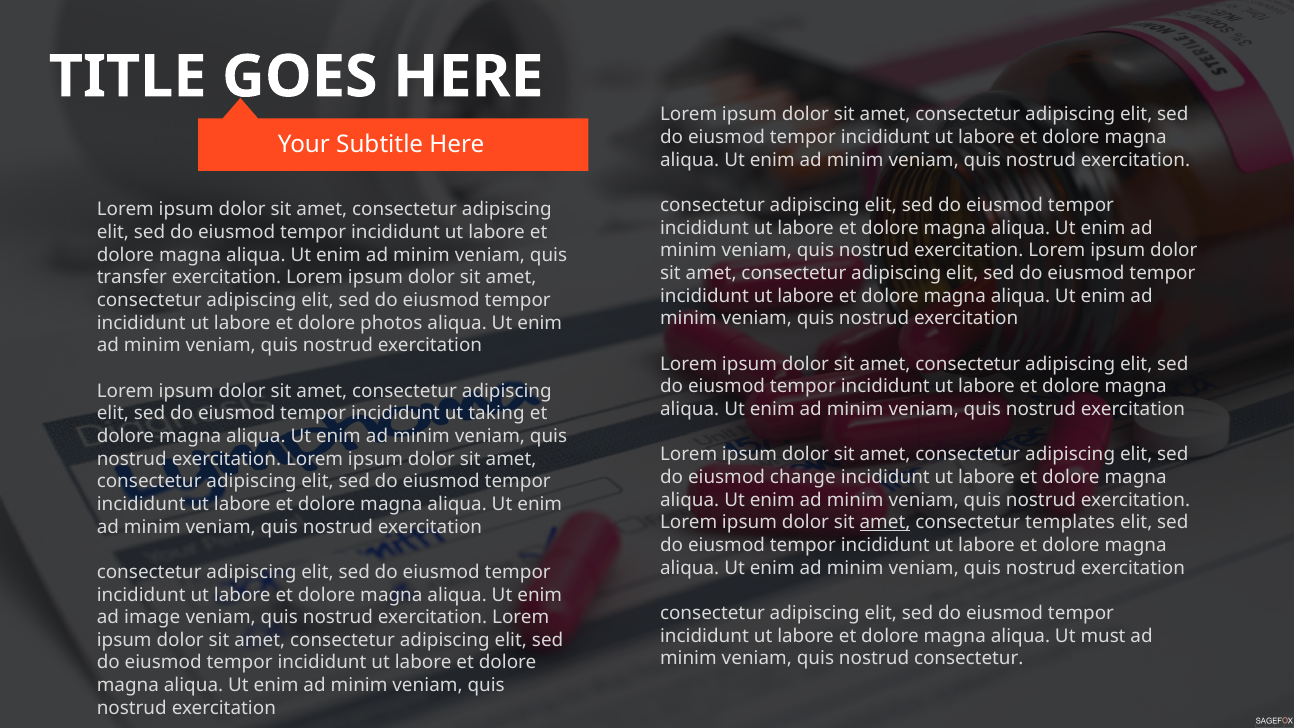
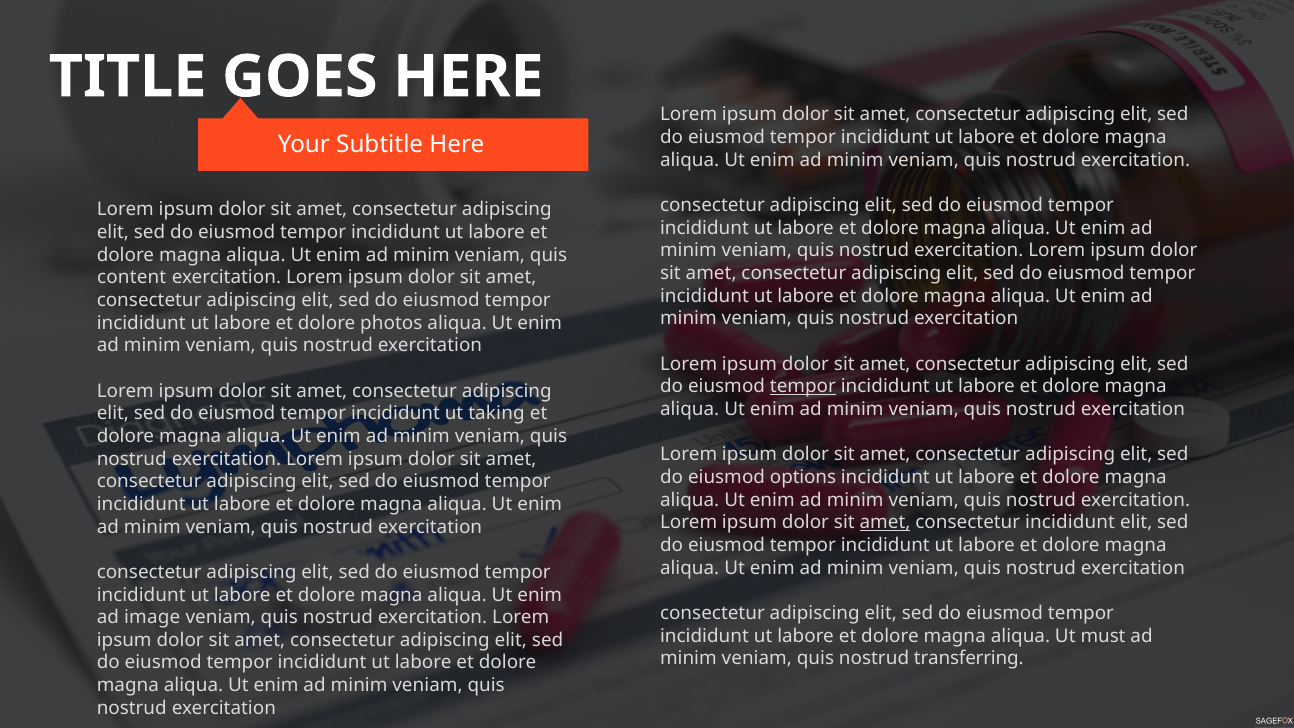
transfer: transfer -> content
tempor at (803, 386) underline: none -> present
change: change -> options
consectetur templates: templates -> incididunt
nostrud consectetur: consectetur -> transferring
